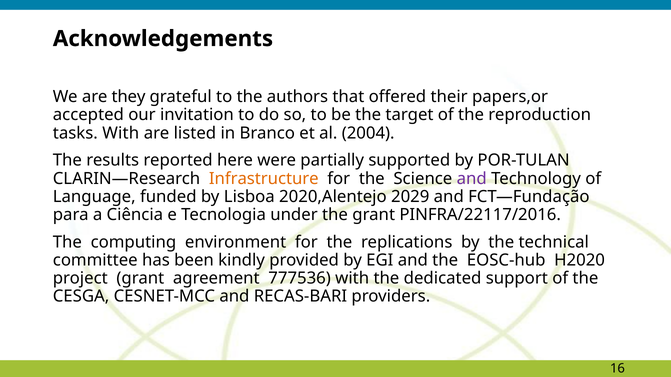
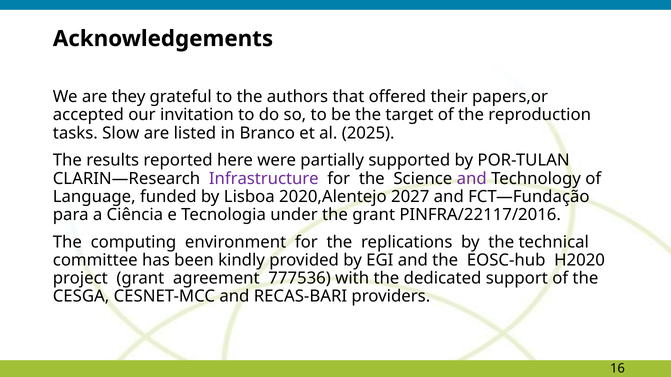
tasks With: With -> Slow
2004: 2004 -> 2025
Infrastructure colour: orange -> purple
2029: 2029 -> 2027
